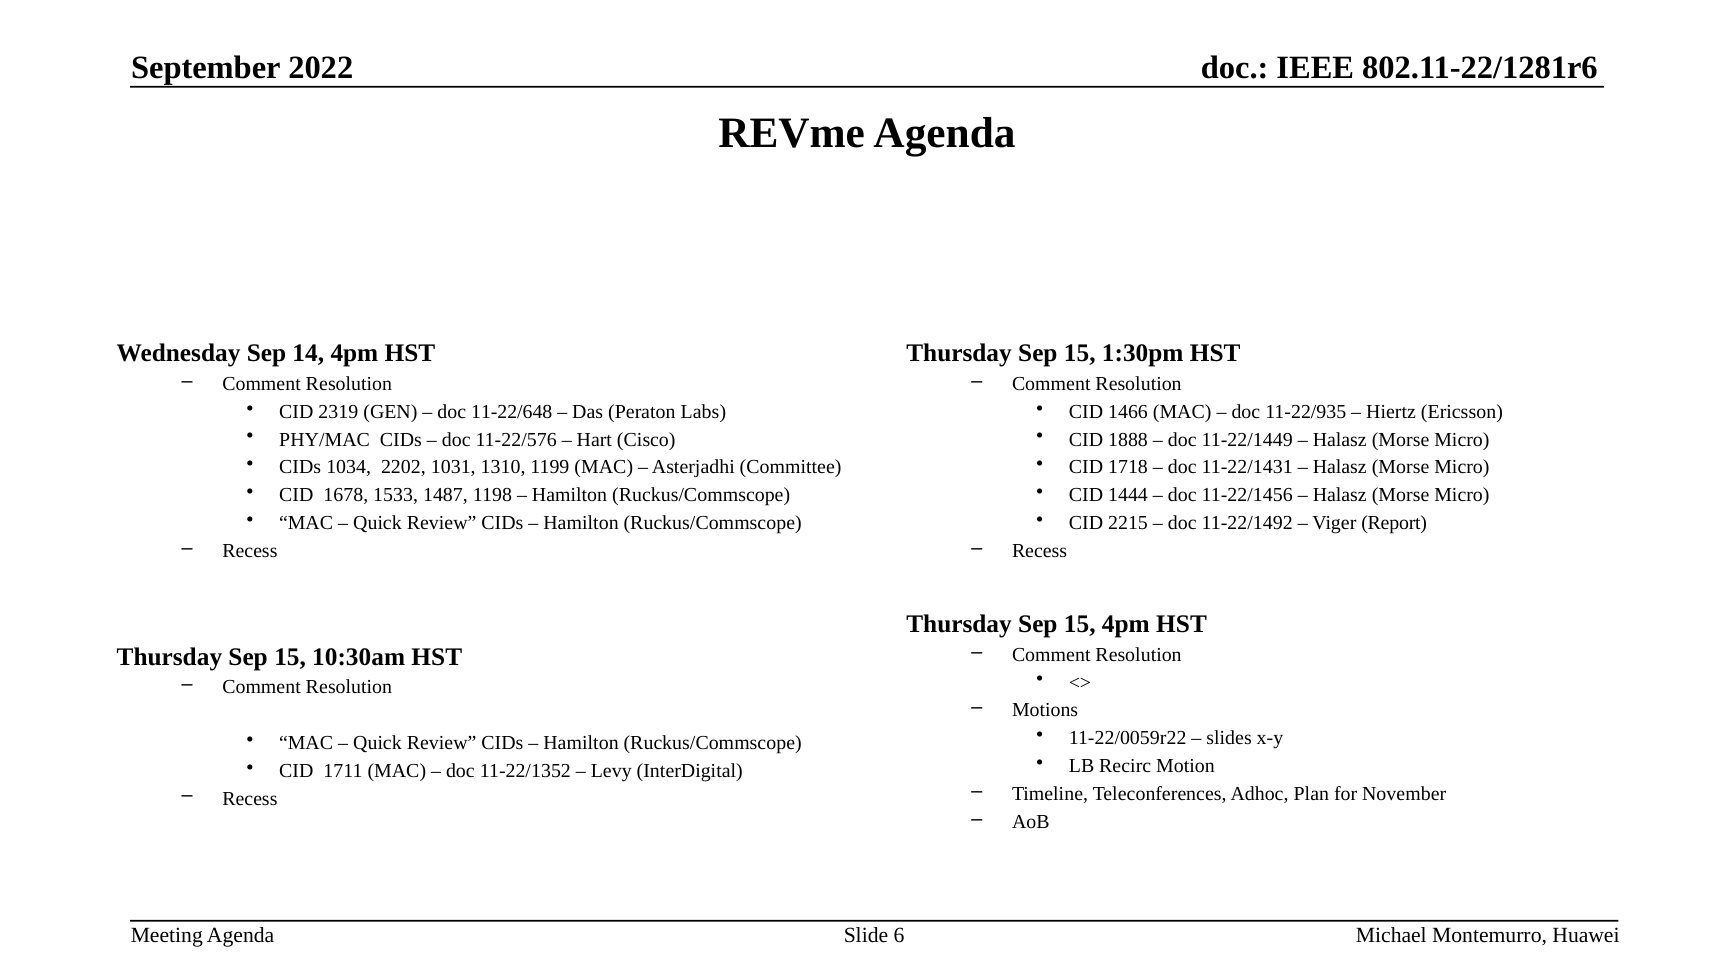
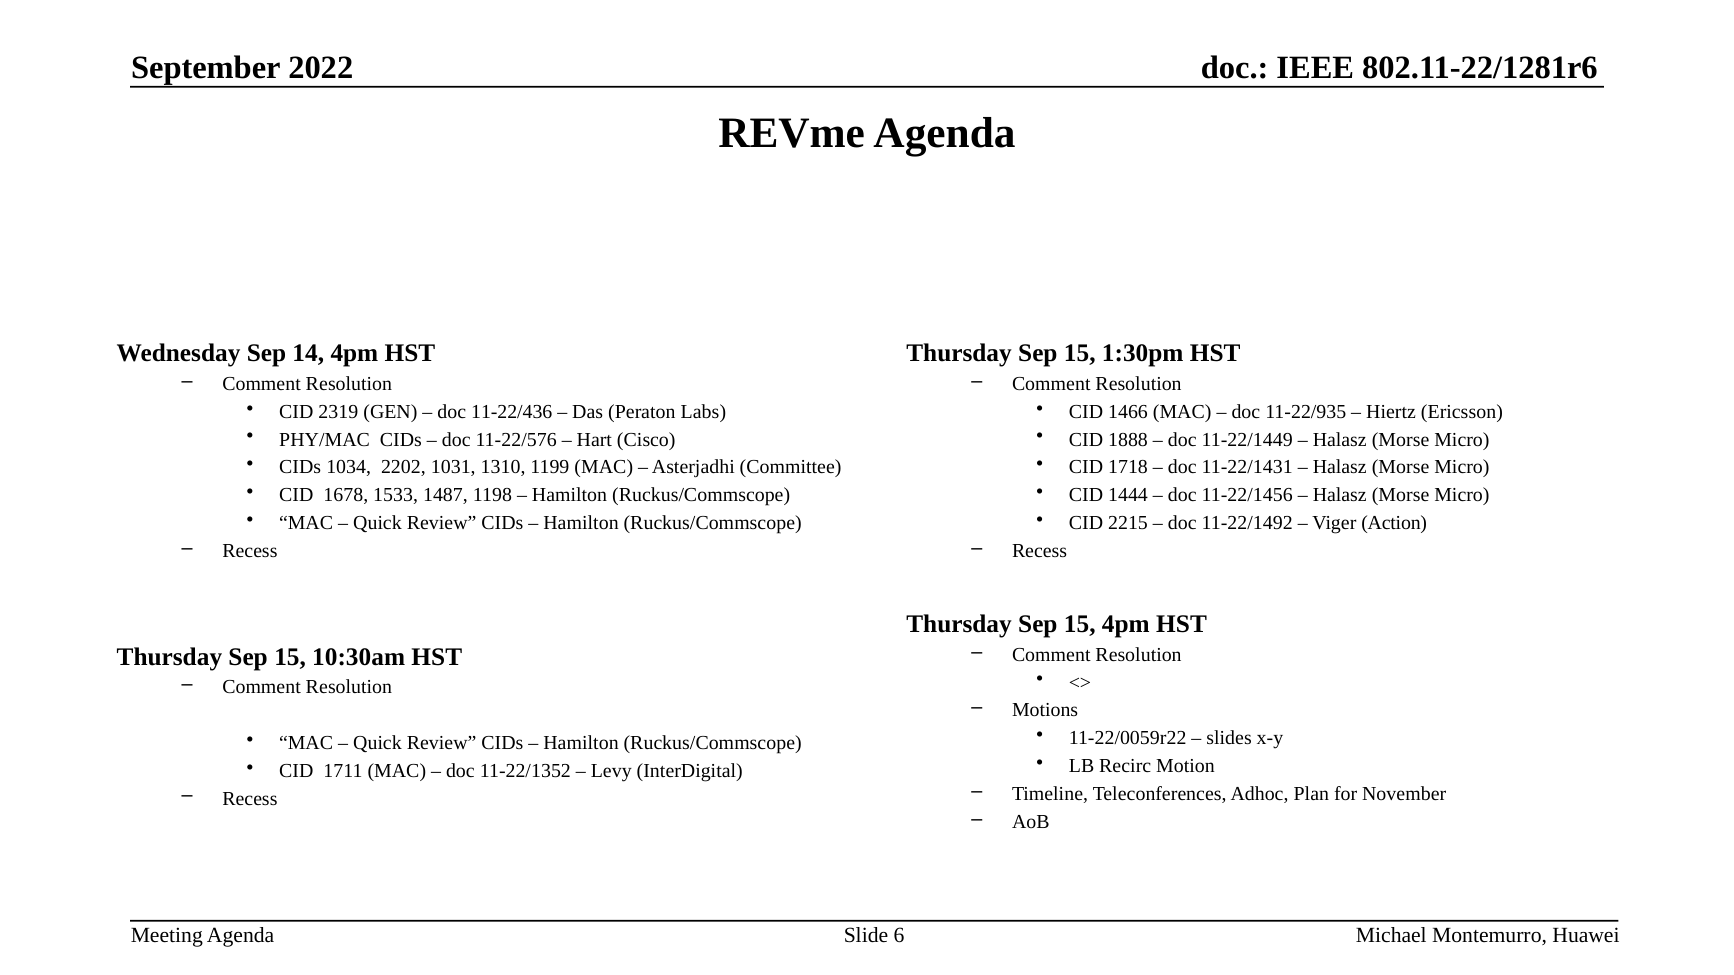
11-22/648: 11-22/648 -> 11-22/436
Report: Report -> Action
